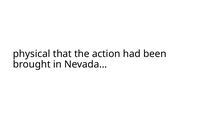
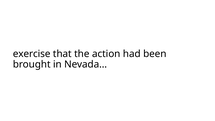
physical: physical -> exercise
